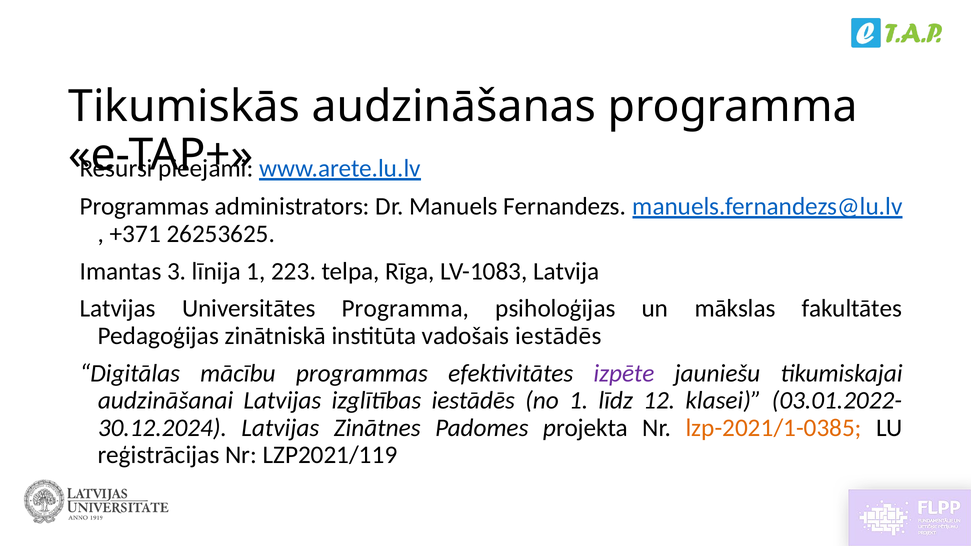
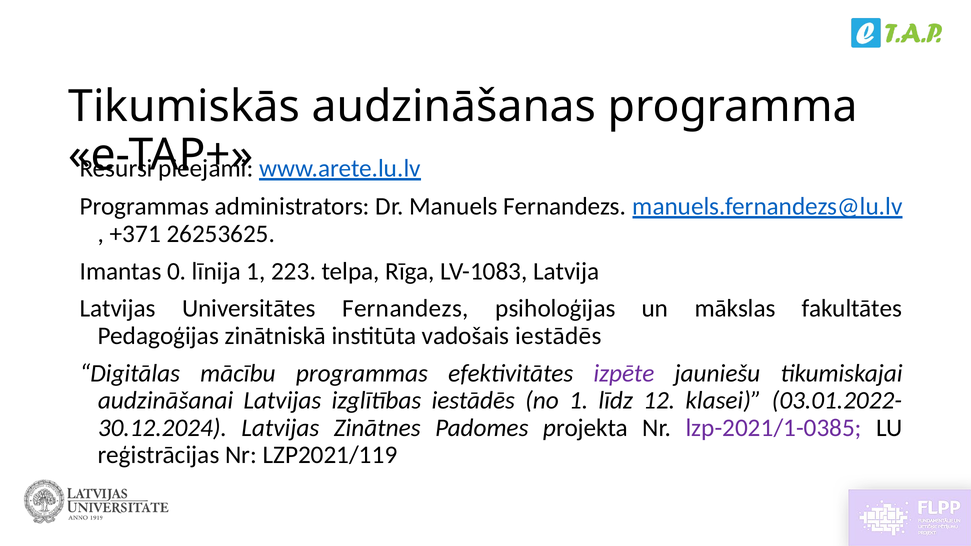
3: 3 -> 0
Universitātes Programma: Programma -> Fernandezs
lzp-2021/1-0385 colour: orange -> purple
